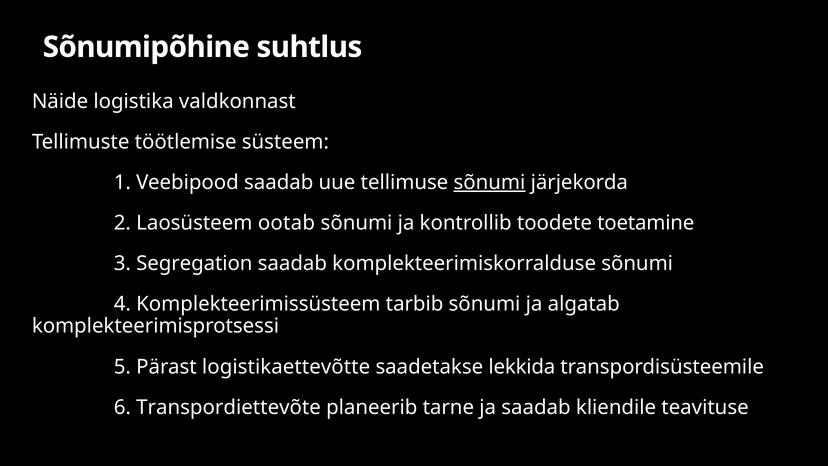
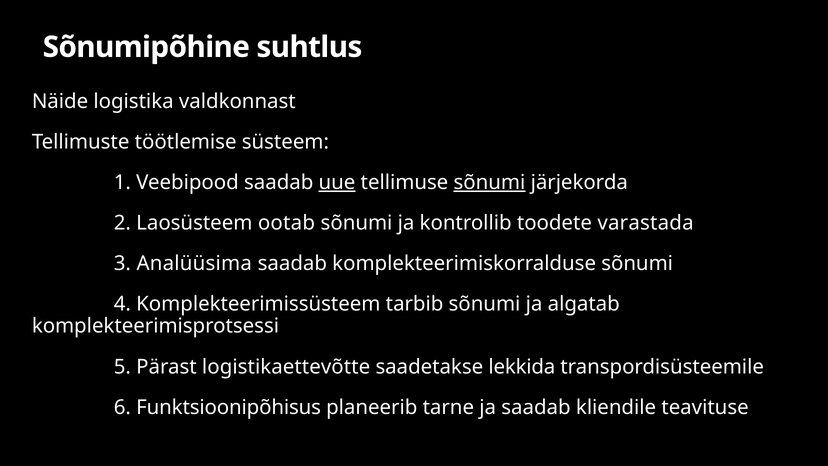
uue underline: none -> present
toetamine: toetamine -> varastada
Segregation: Segregation -> Analüüsima
Transpordiettevõte: Transpordiettevõte -> Funktsioonipõhisus
